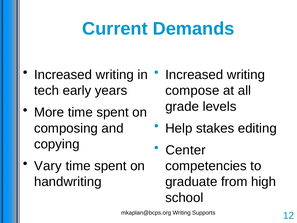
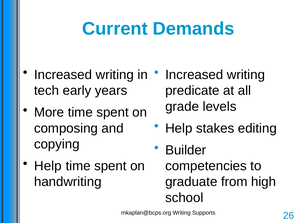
compose: compose -> predicate
Center: Center -> Builder
Vary at (48, 166): Vary -> Help
12: 12 -> 26
